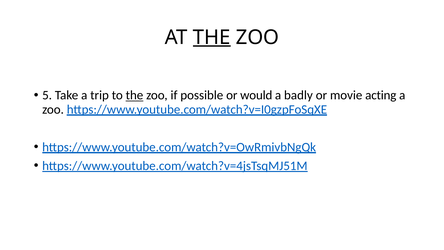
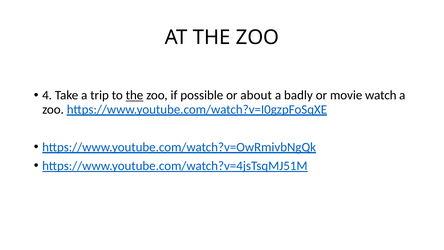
THE at (212, 37) underline: present -> none
5: 5 -> 4
would: would -> about
acting: acting -> watch
